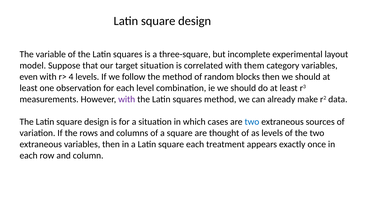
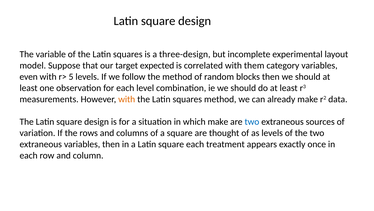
three-square: three-square -> three-design
target situation: situation -> expected
4: 4 -> 5
with at (127, 99) colour: purple -> orange
which cases: cases -> make
